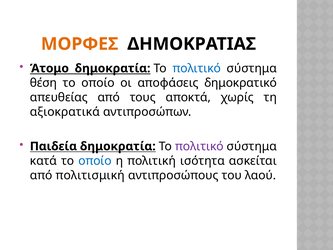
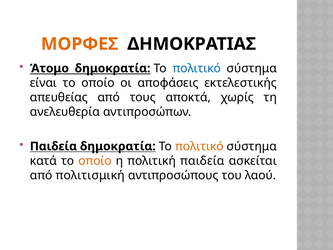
θέση: θέση -> είναι
δημοκρατικό: δημοκρατικό -> εκτελεστικής
αξιοκρατικά: αξιοκρατικά -> ανελευθερία
πολιτικό at (199, 146) colour: purple -> orange
οποίο at (95, 161) colour: blue -> orange
πολιτική ισότητα: ισότητα -> παιδεία
